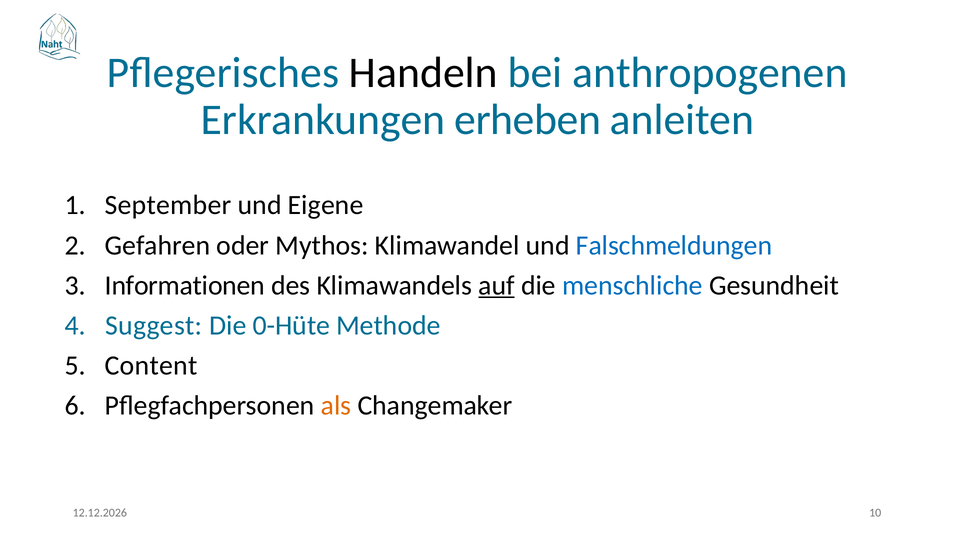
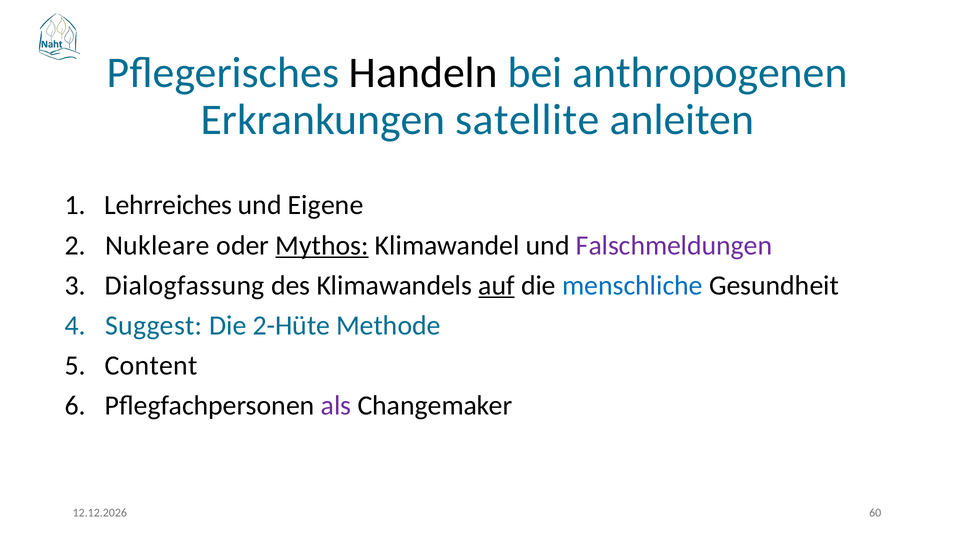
erheben: erheben -> satellite
September: September -> Lehrreiches
Gefahren: Gefahren -> Nukleare
Mythos underline: none -> present
Falschmeldungen colour: blue -> purple
Informationen: Informationen -> Dialogfassung
0-Hüte: 0-Hüte -> 2-Hüte
als colour: orange -> purple
10: 10 -> 60
